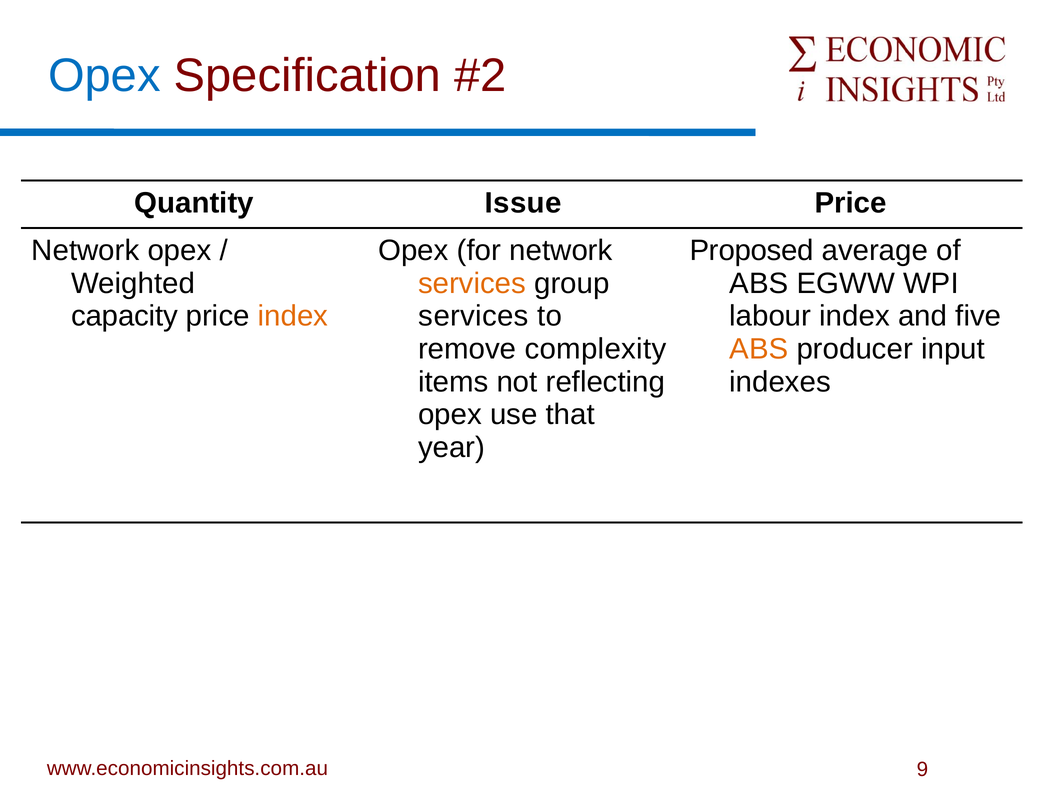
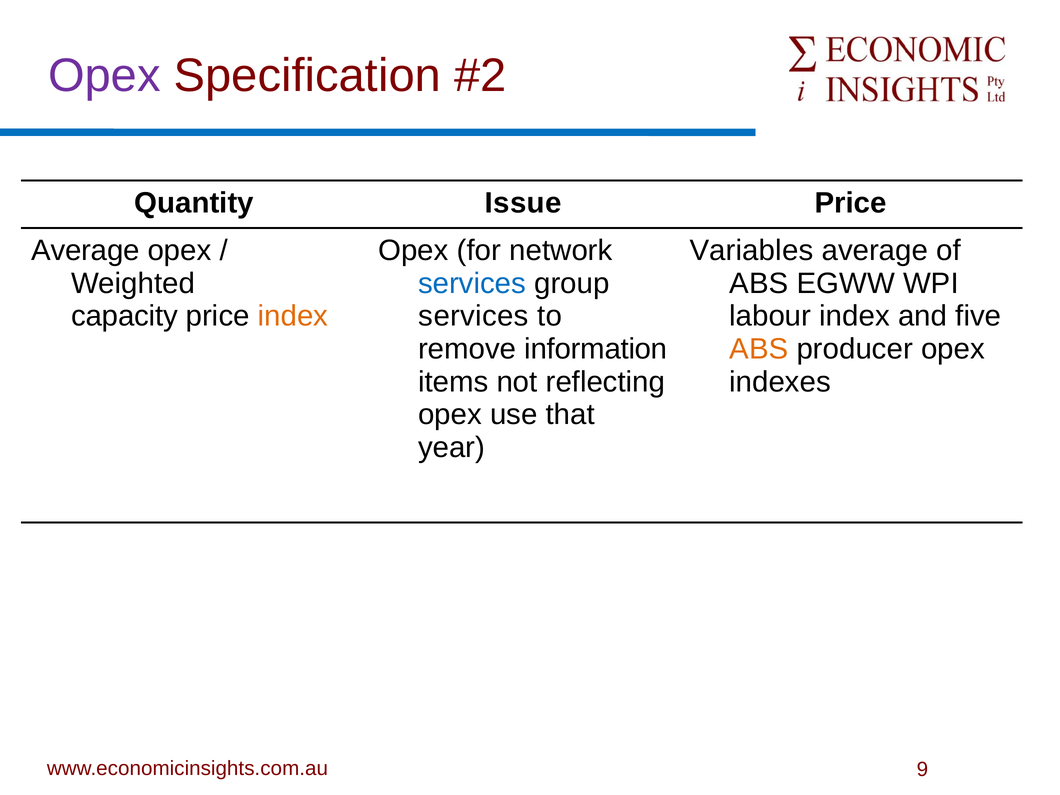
Opex at (104, 76) colour: blue -> purple
Network at (85, 250): Network -> Average
Proposed: Proposed -> Variables
services at (472, 283) colour: orange -> blue
complexity: complexity -> information
producer input: input -> opex
